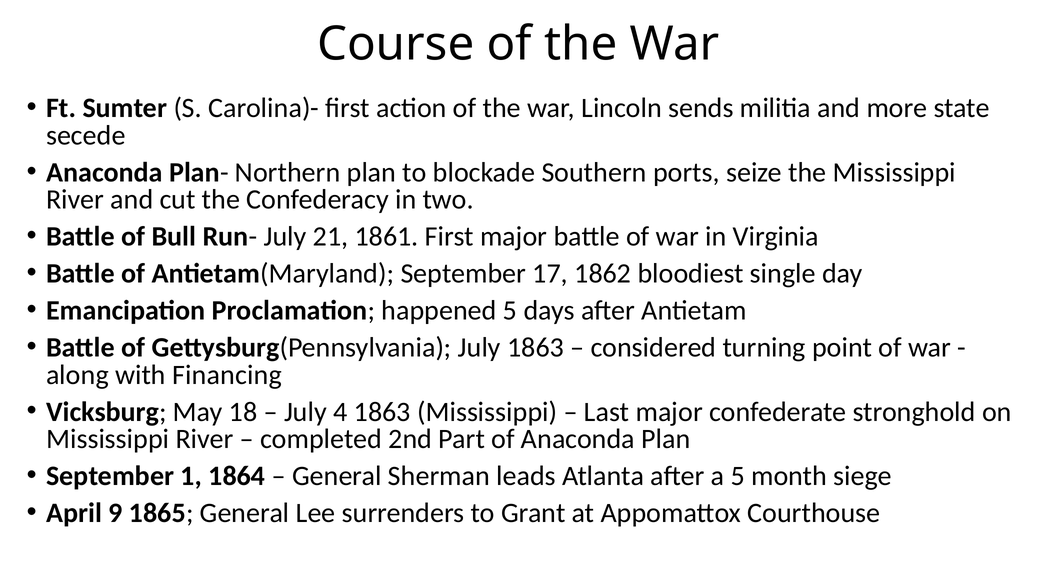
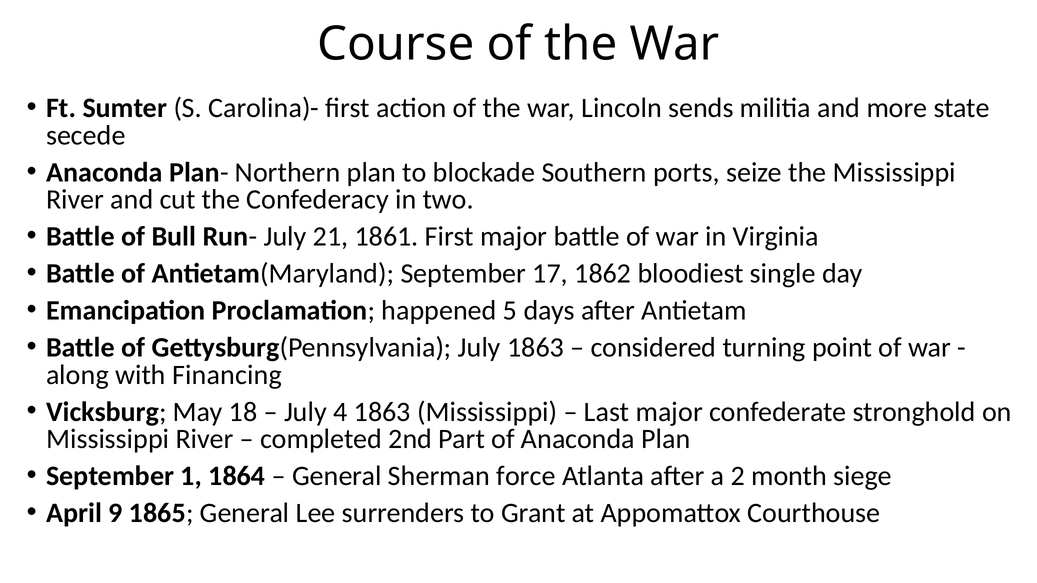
leads: leads -> force
a 5: 5 -> 2
